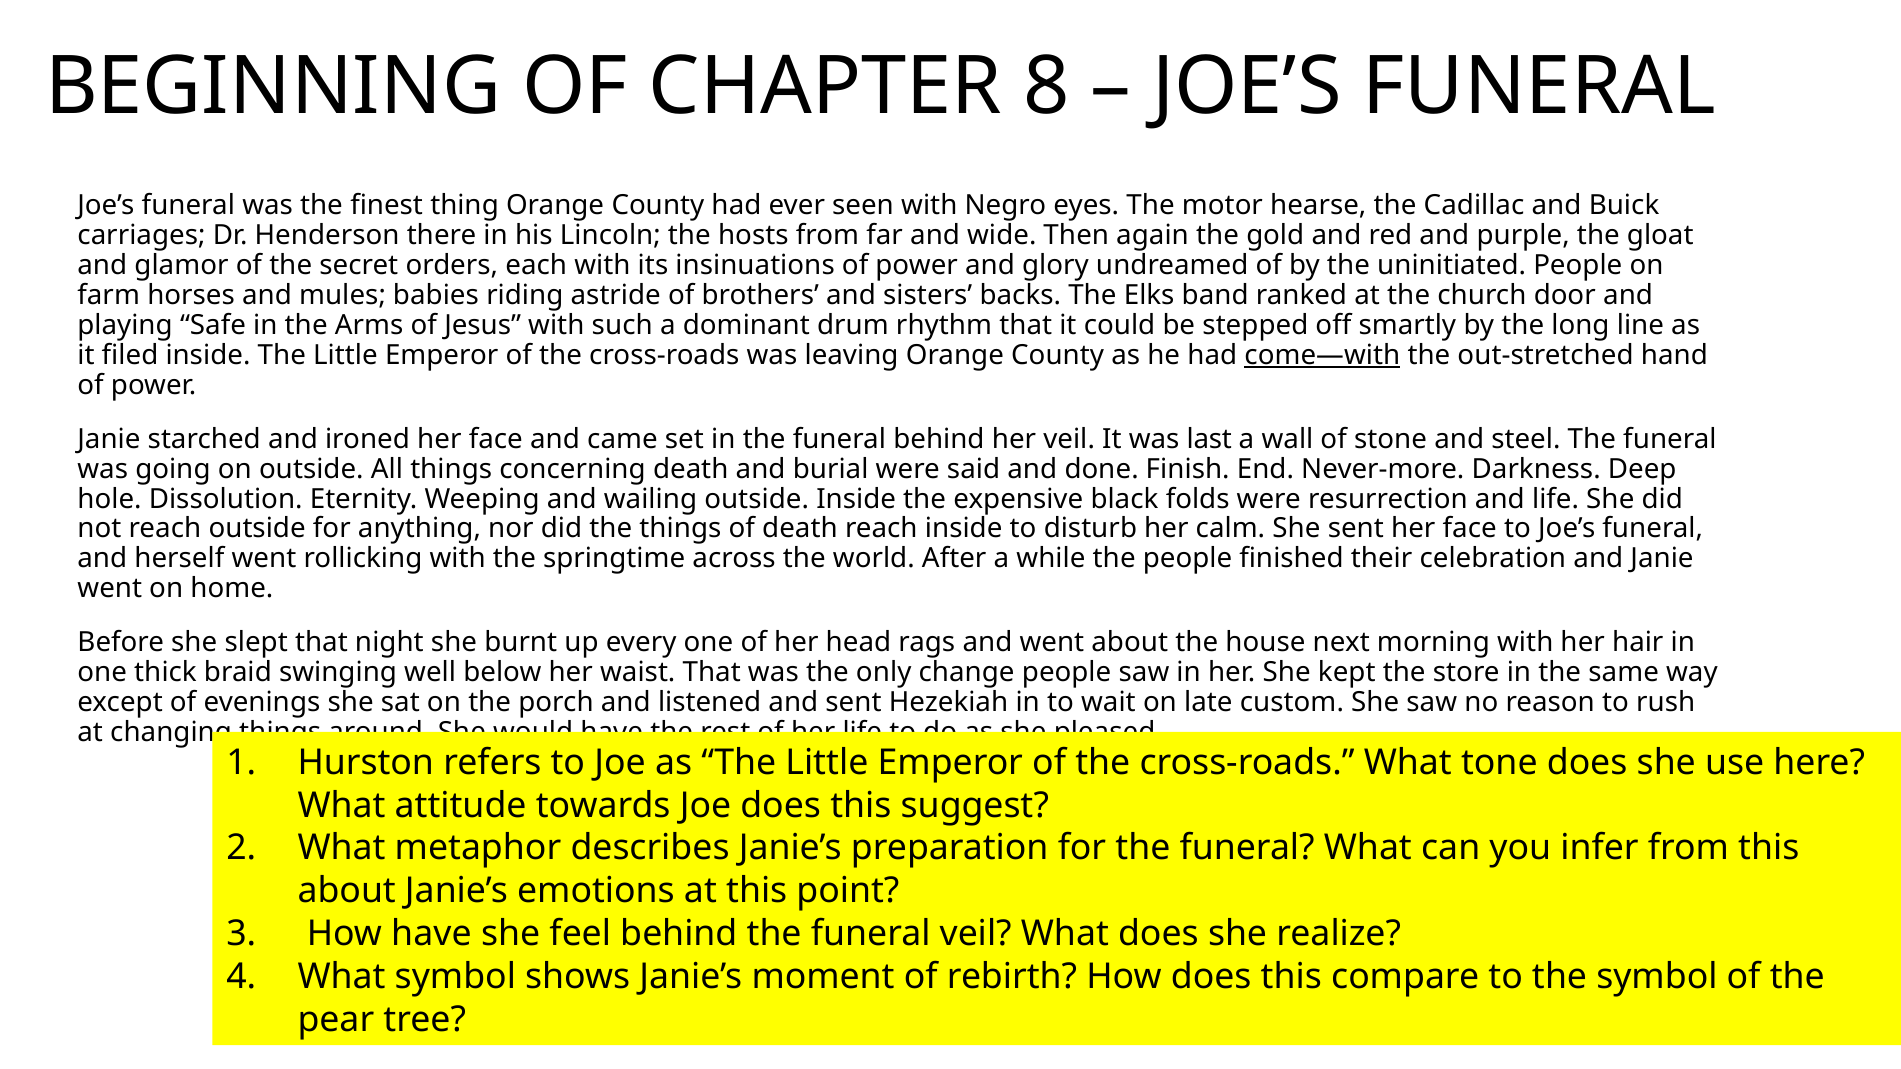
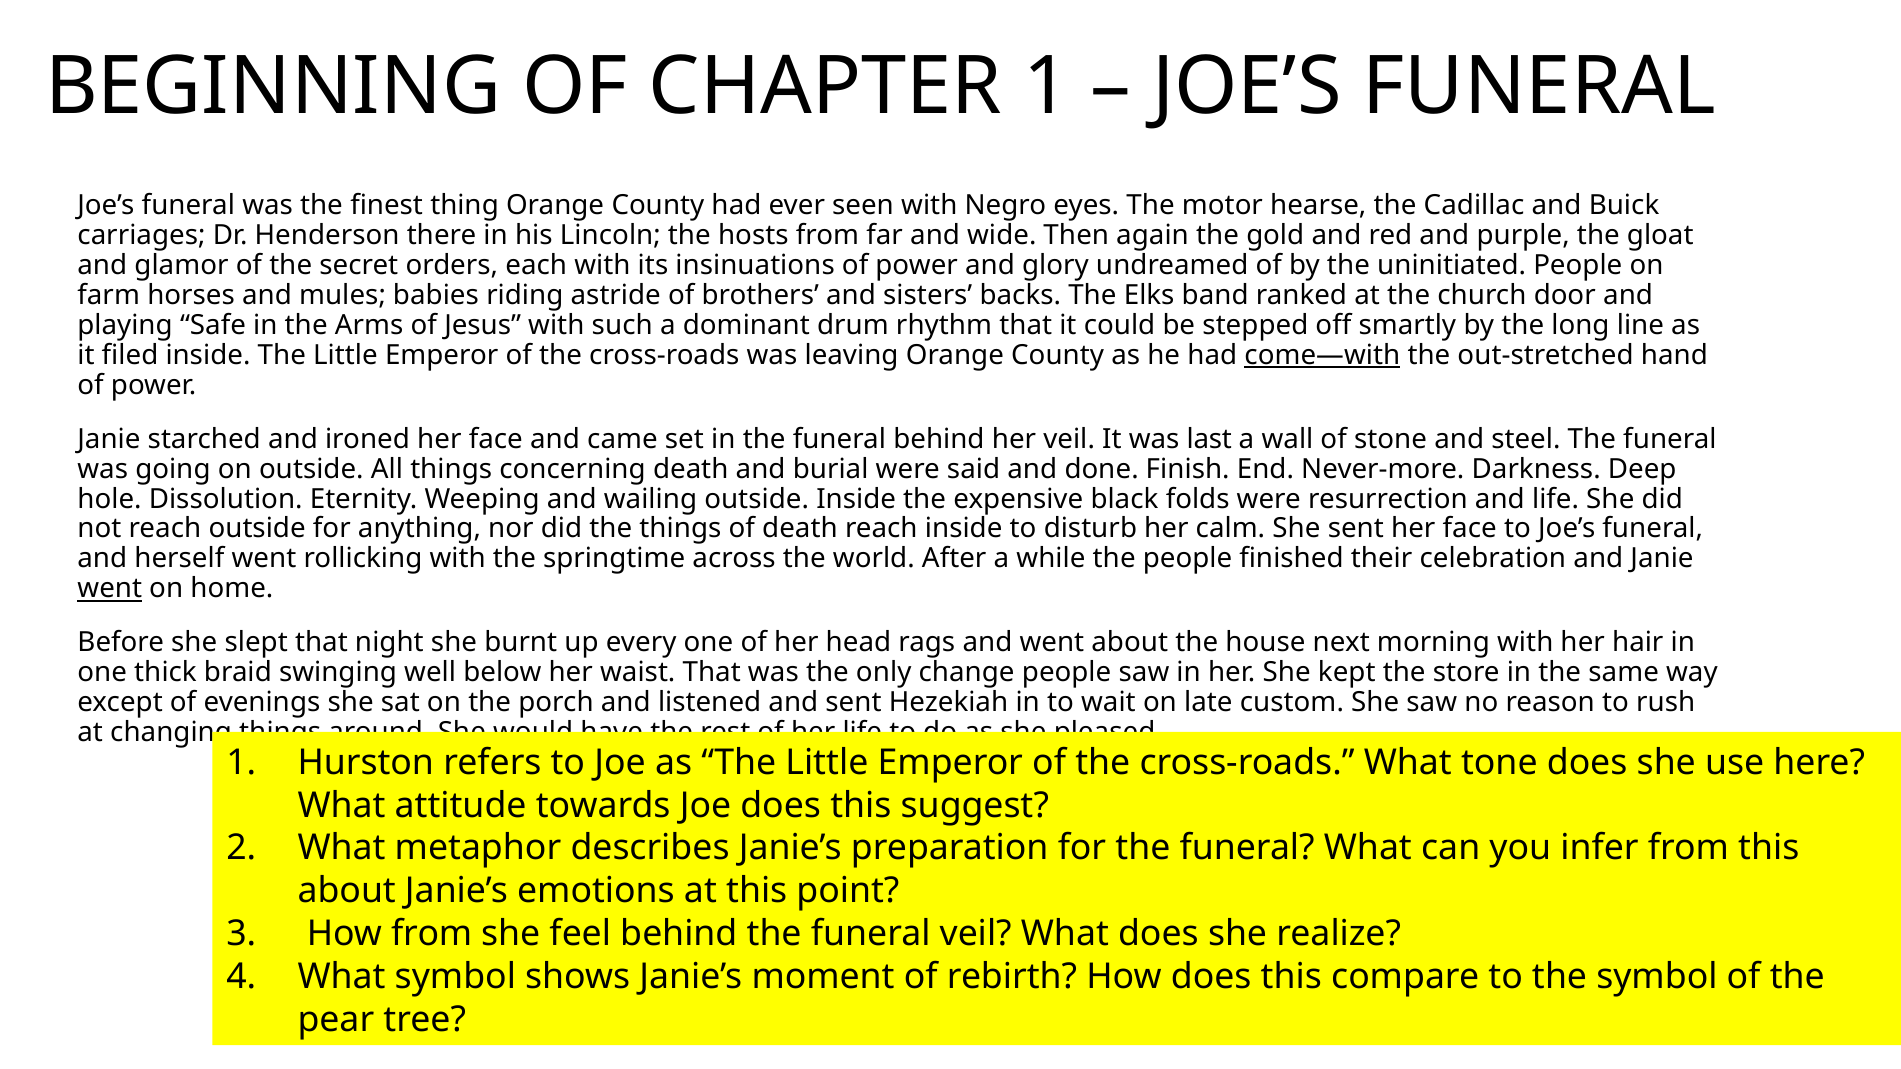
CHAPTER 8: 8 -> 1
went at (110, 589) underline: none -> present
How have: have -> from
